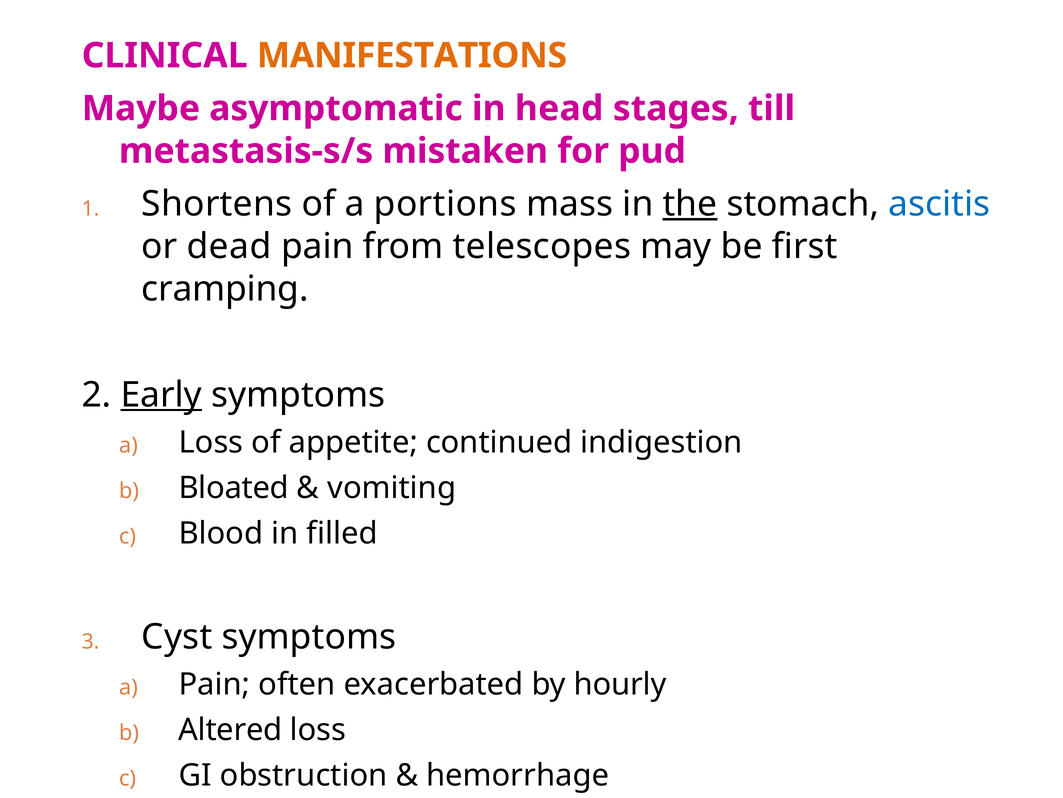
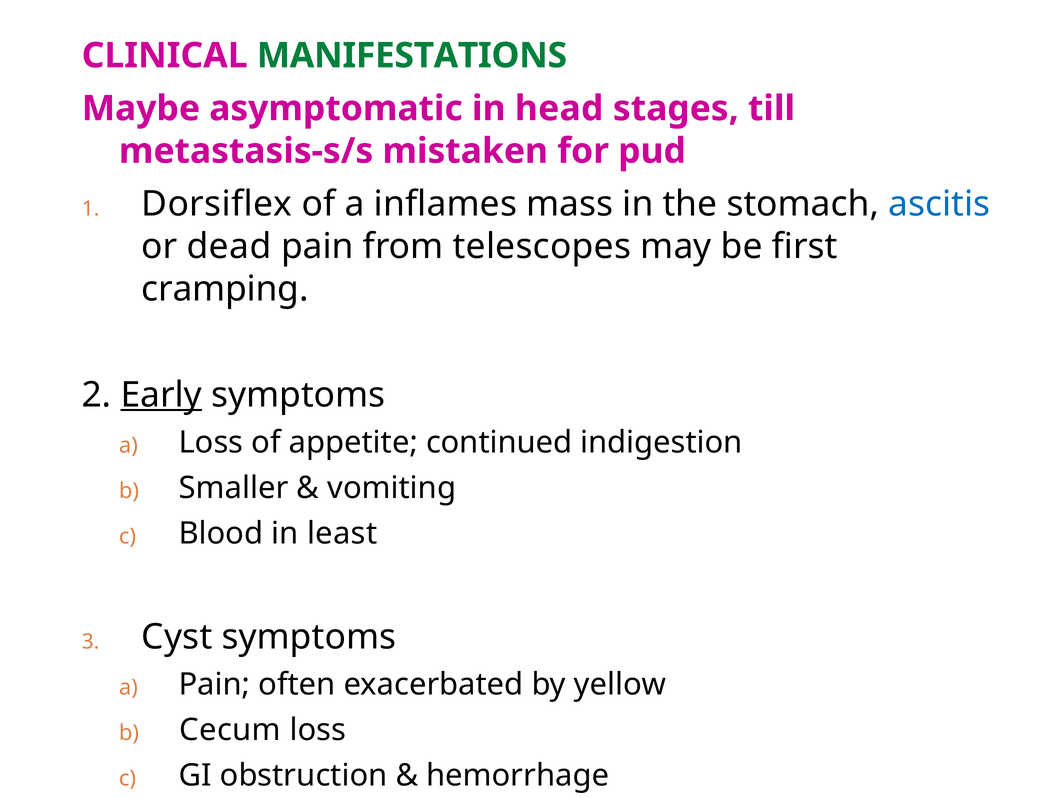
MANIFESTATIONS colour: orange -> green
Shortens: Shortens -> Dorsiflex
portions: portions -> inflames
the underline: present -> none
Bloated: Bloated -> Smaller
filled: filled -> least
hourly: hourly -> yellow
Altered: Altered -> Cecum
